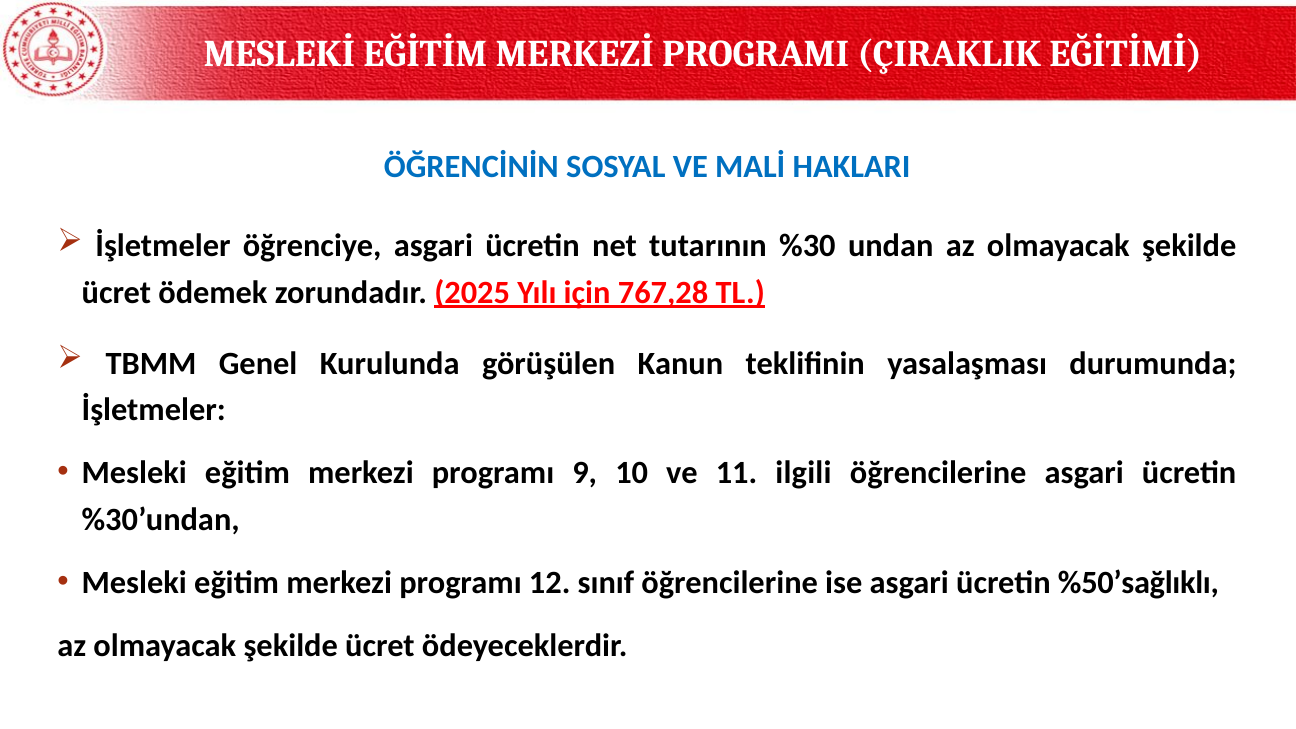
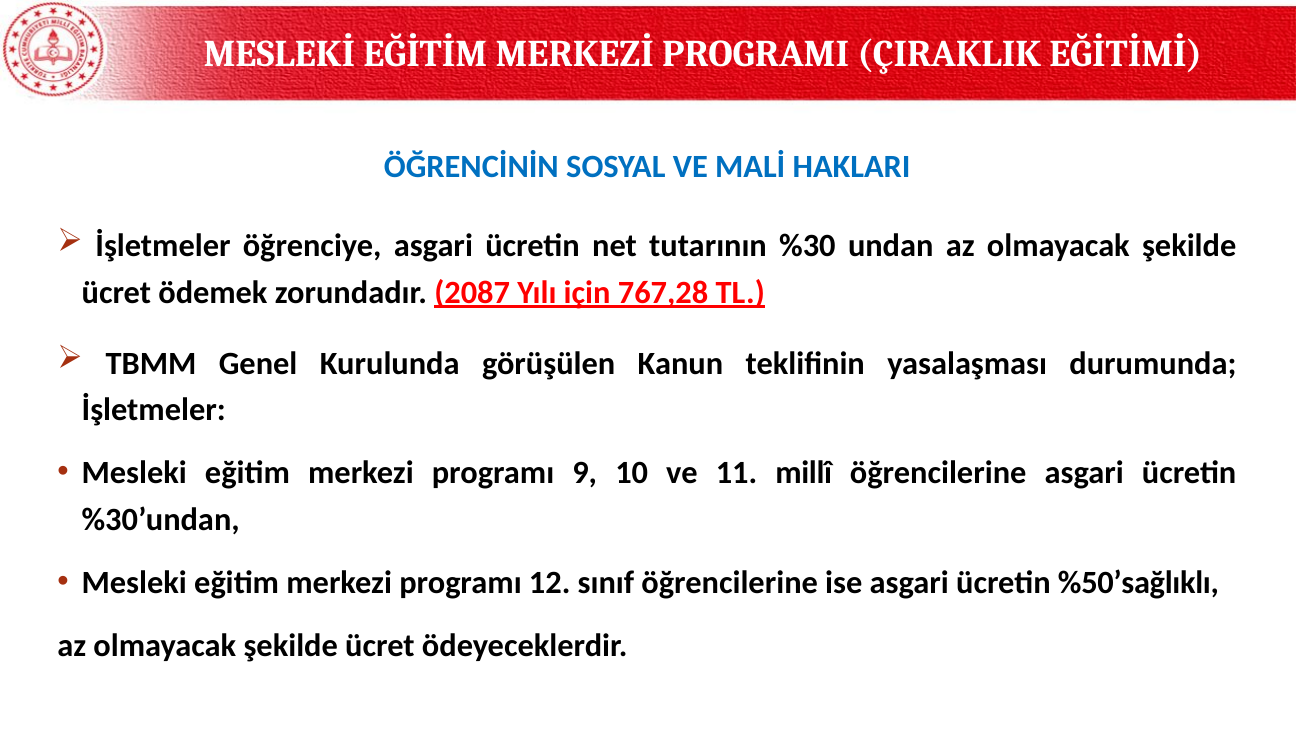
2025: 2025 -> 2087
ilgili: ilgili -> millî
